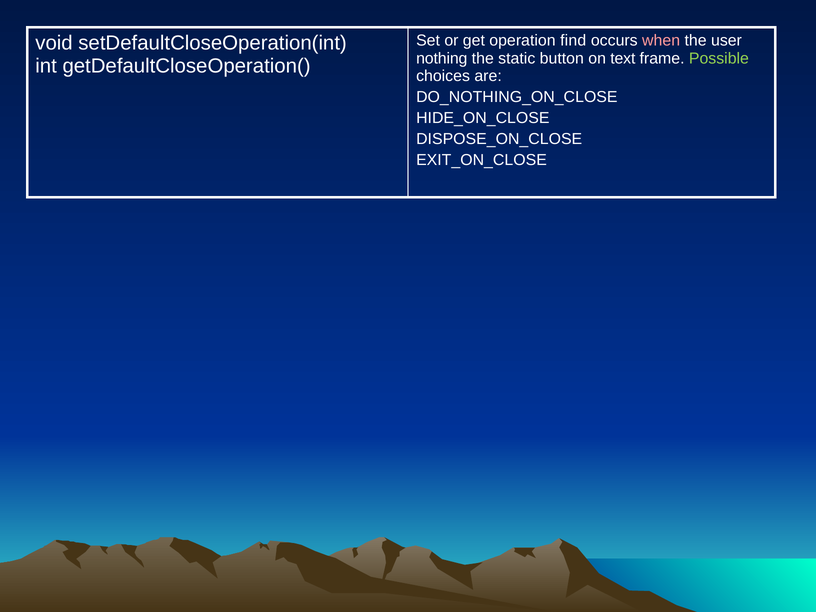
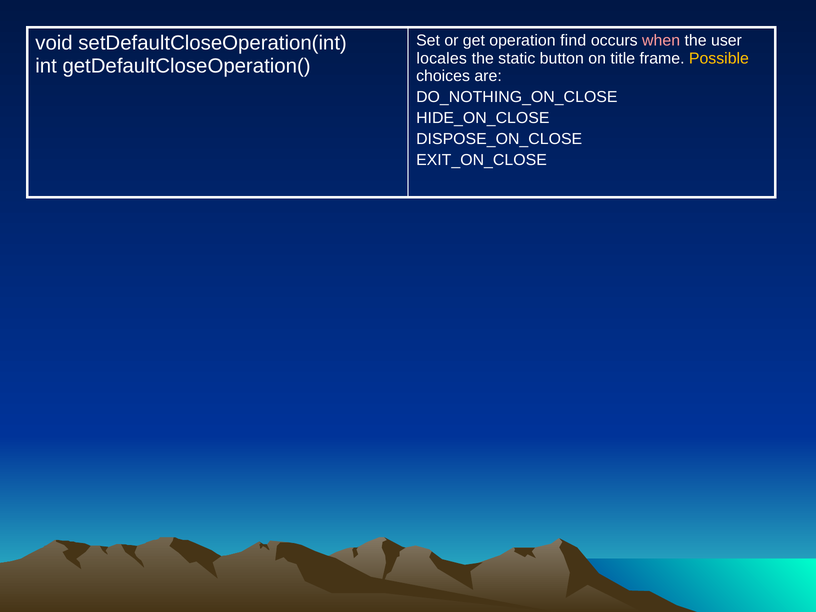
nothing: nothing -> locales
text: text -> title
Possible colour: light green -> yellow
